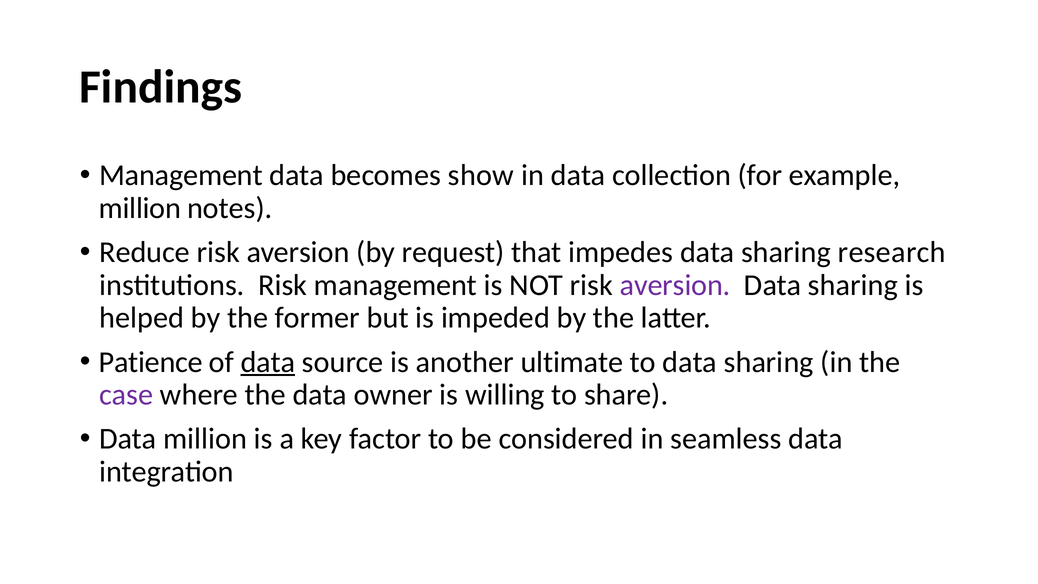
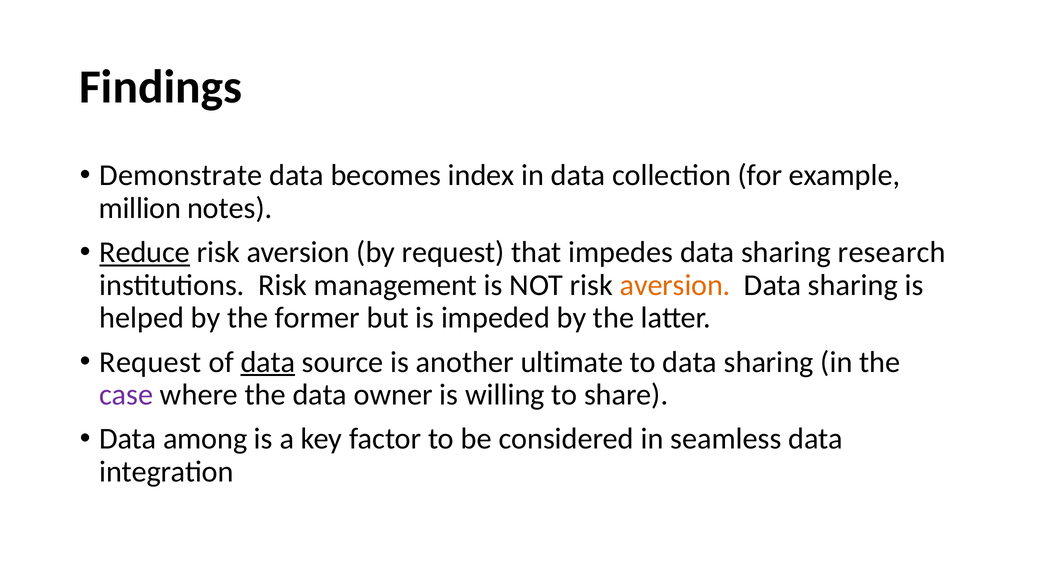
Management at (181, 175): Management -> Demonstrate
show: show -> index
Reduce underline: none -> present
aversion at (675, 285) colour: purple -> orange
Patience at (151, 362): Patience -> Request
Data million: million -> among
